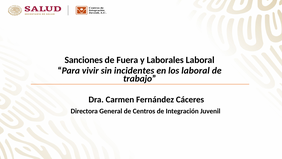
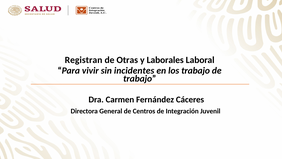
Sanciones: Sanciones -> Registran
Fuera: Fuera -> Otras
los laboral: laboral -> trabajo
